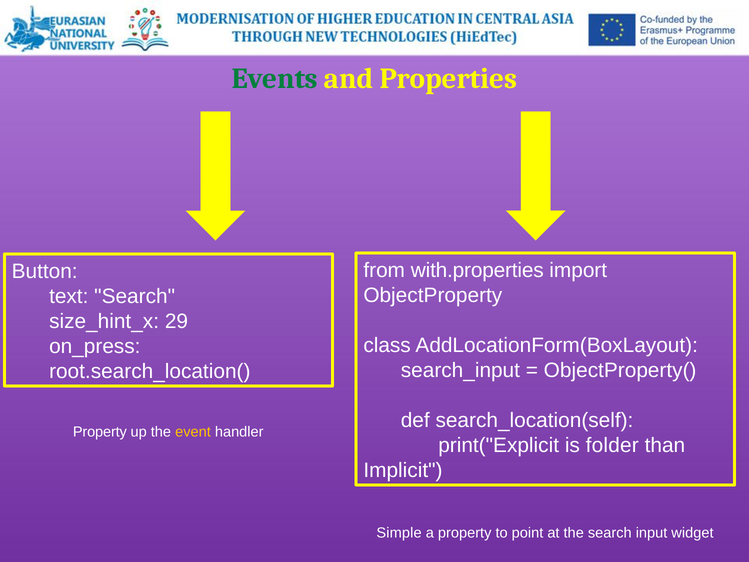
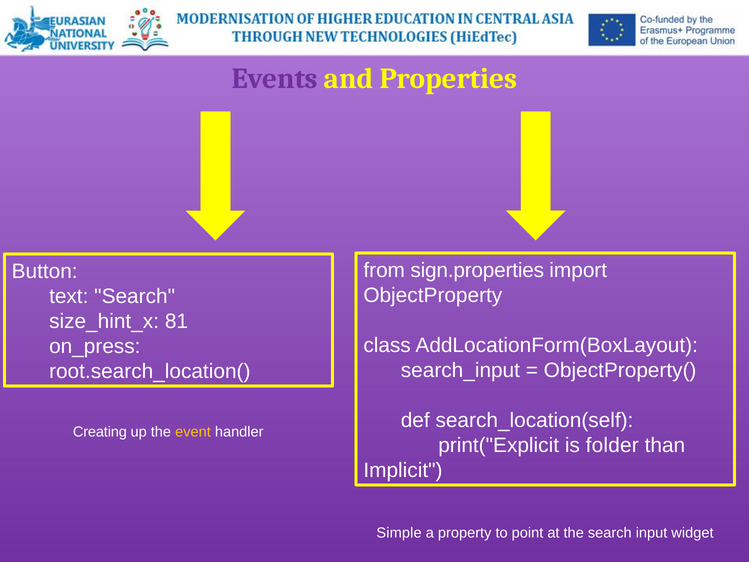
Events colour: green -> purple
with.properties: with.properties -> sign.properties
29: 29 -> 81
Property at (100, 432): Property -> Creating
